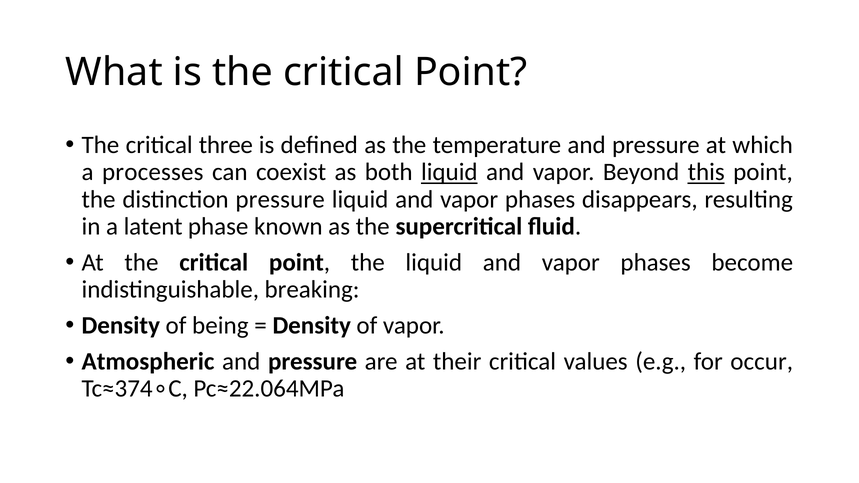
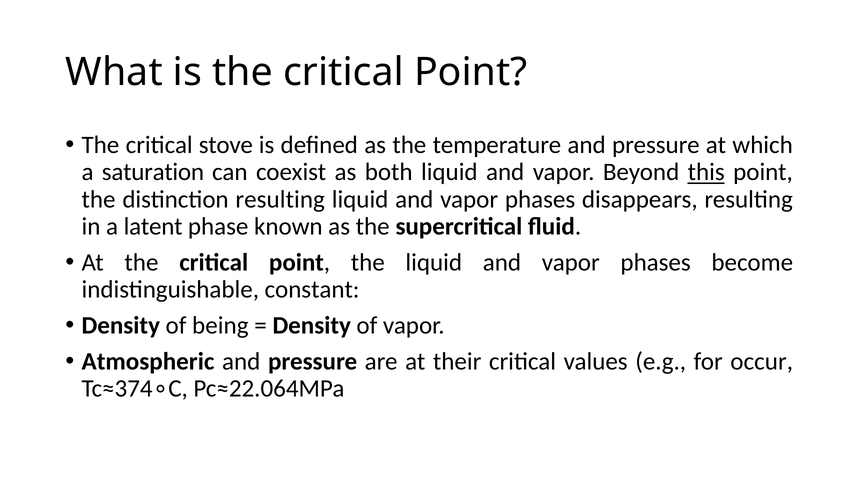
three: three -> stove
processes: processes -> saturation
liquid at (449, 172) underline: present -> none
distinction pressure: pressure -> resulting
breaking: breaking -> constant
